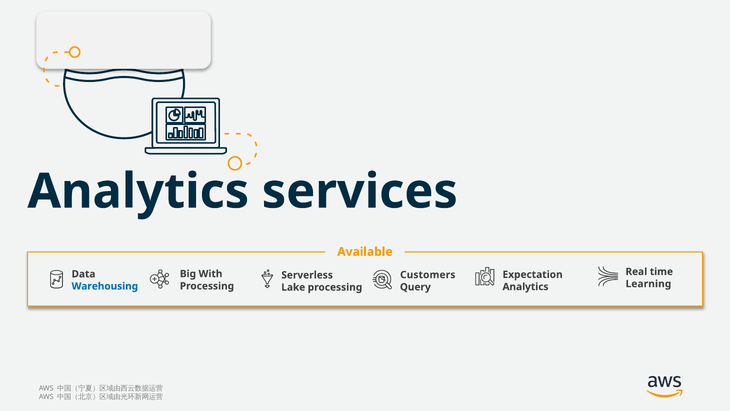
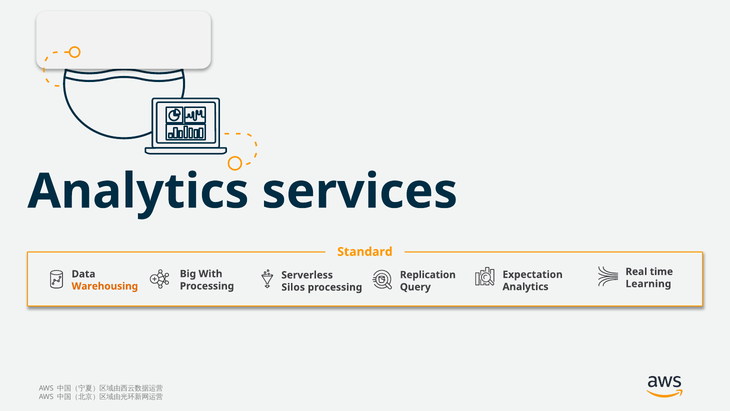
Available: Available -> Standard
Customers: Customers -> Replication
Warehousing colour: blue -> orange
Lake: Lake -> Silos
